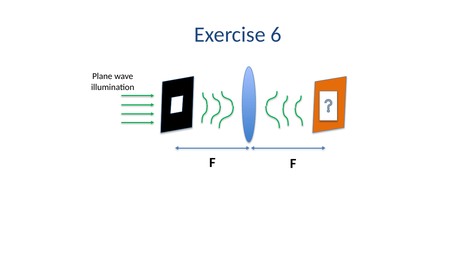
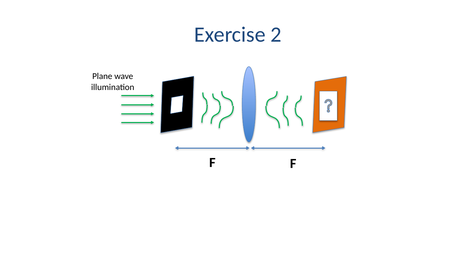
6: 6 -> 2
